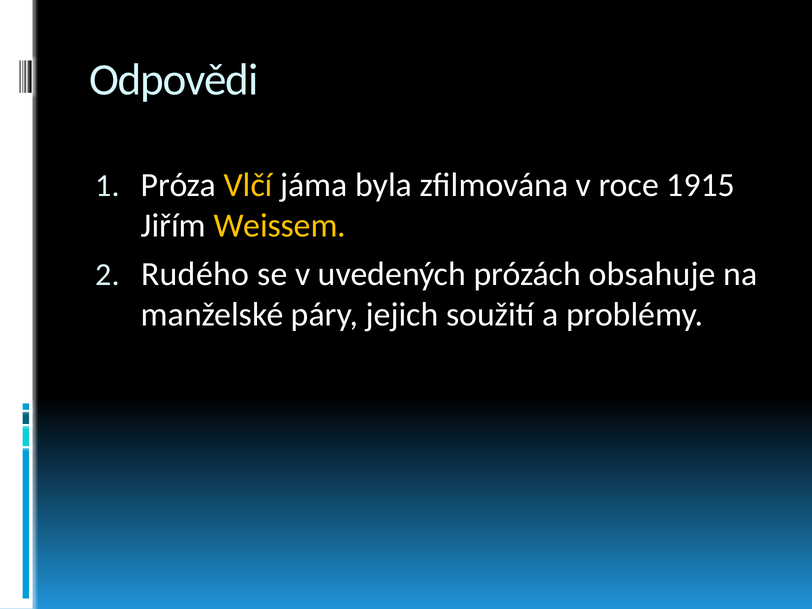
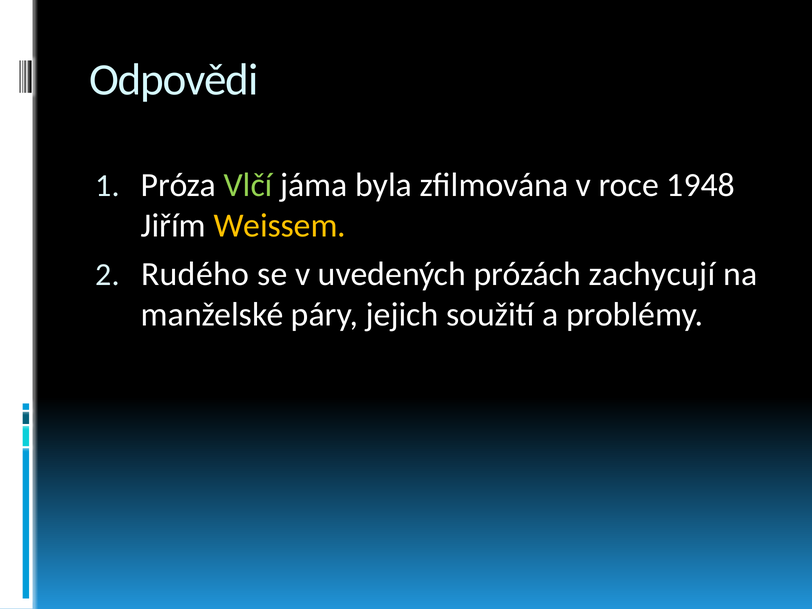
Vlčí colour: yellow -> light green
1915: 1915 -> 1948
obsahuje: obsahuje -> zachycují
